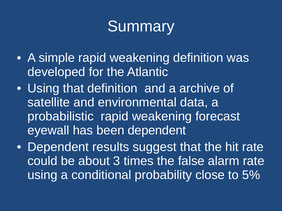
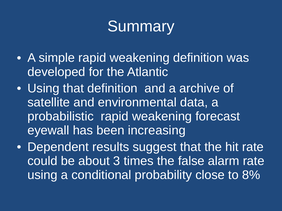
been dependent: dependent -> increasing
5%: 5% -> 8%
